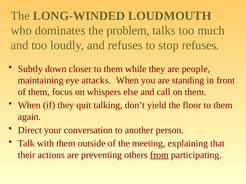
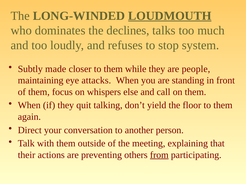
LOUDMOUTH underline: none -> present
problem: problem -> declines
stop refuses: refuses -> system
down: down -> made
